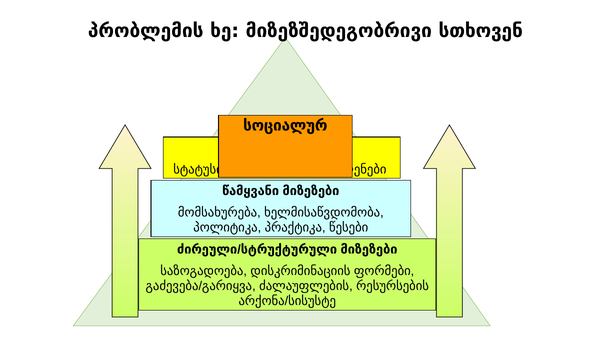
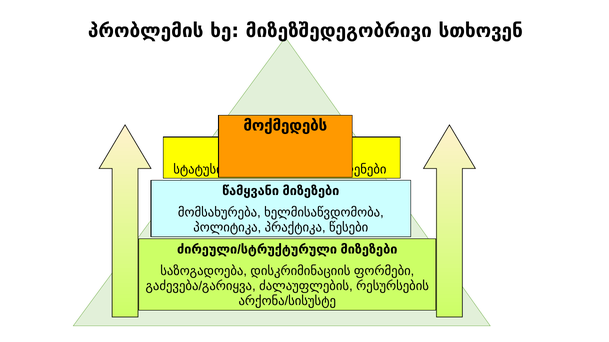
სოციალურ: სოციალურ -> მოქმედებს
